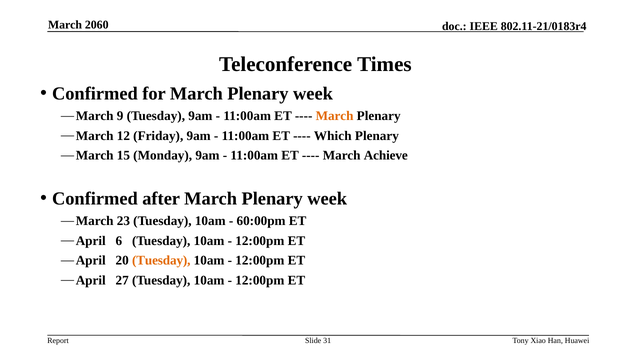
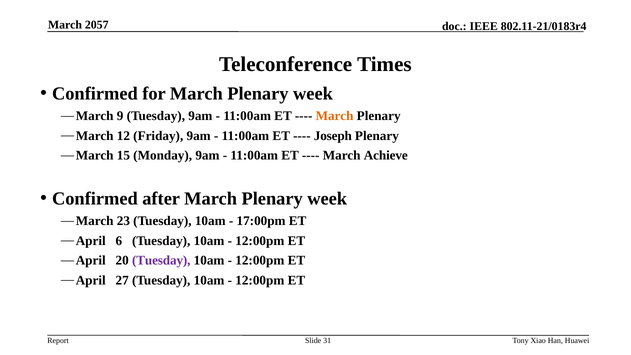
2060: 2060 -> 2057
Which: Which -> Joseph
60:00pm: 60:00pm -> 17:00pm
Tuesday at (161, 261) colour: orange -> purple
